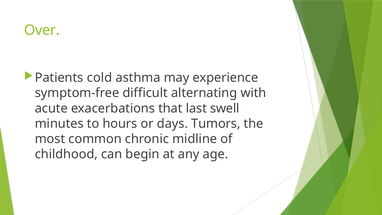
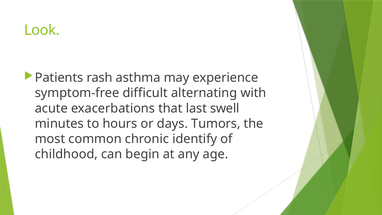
Over: Over -> Look
cold: cold -> rash
midline: midline -> identify
